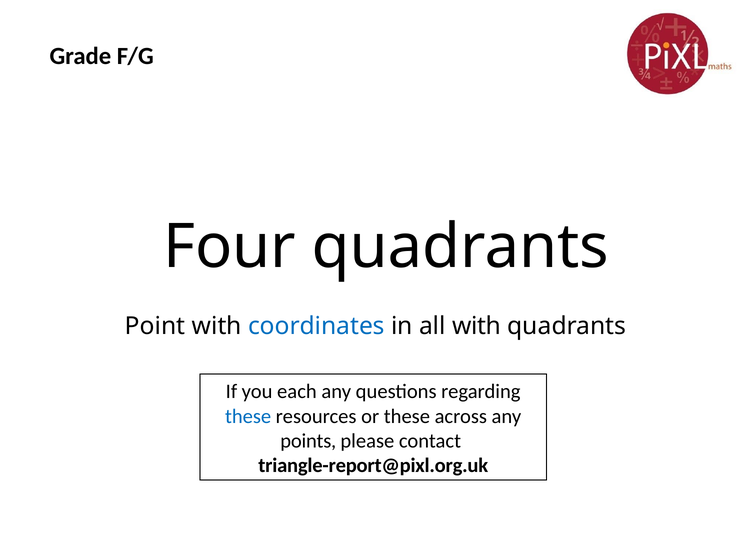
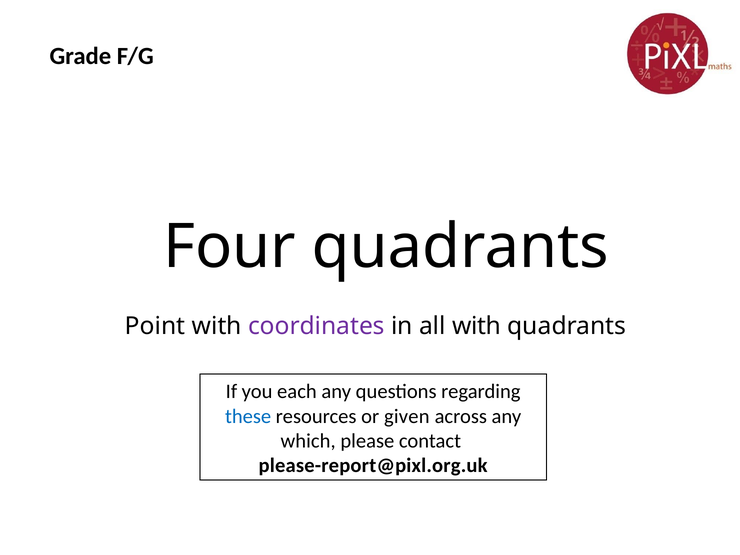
coordinates colour: blue -> purple
or these: these -> given
points: points -> which
triangle-report@pixl.org.uk: triangle-report@pixl.org.uk -> please-report@pixl.org.uk
